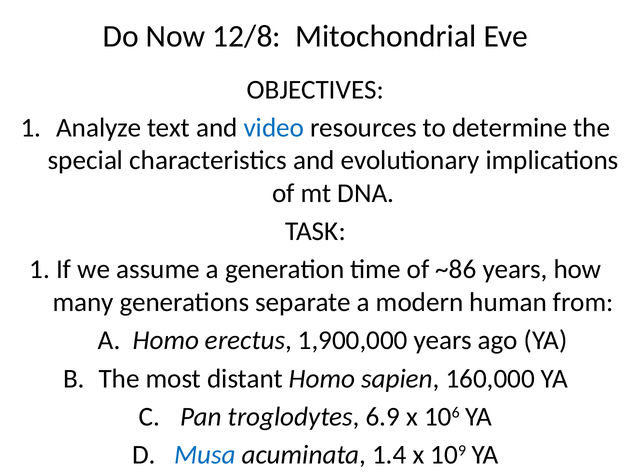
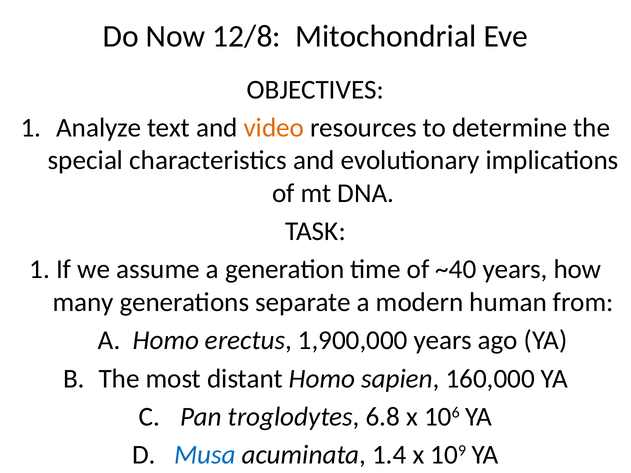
video colour: blue -> orange
~86: ~86 -> ~40
6.9: 6.9 -> 6.8
